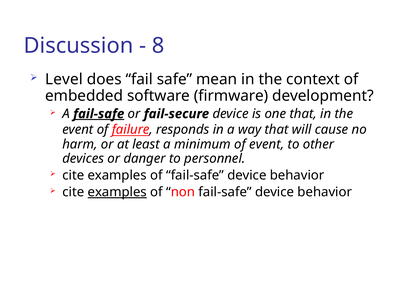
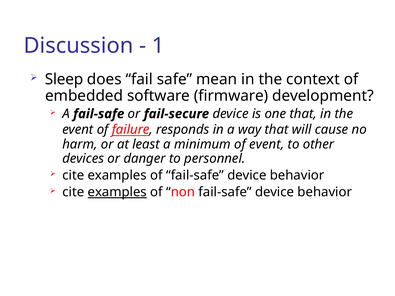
8: 8 -> 1
Level: Level -> Sleep
fail-safe at (99, 114) underline: present -> none
